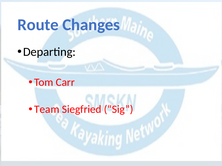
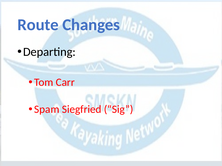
Team: Team -> Spam
